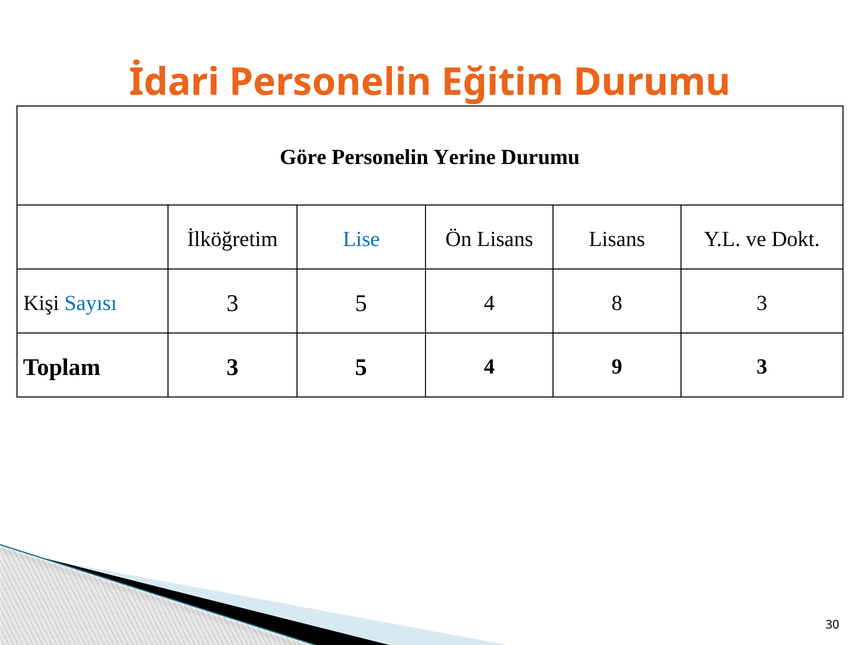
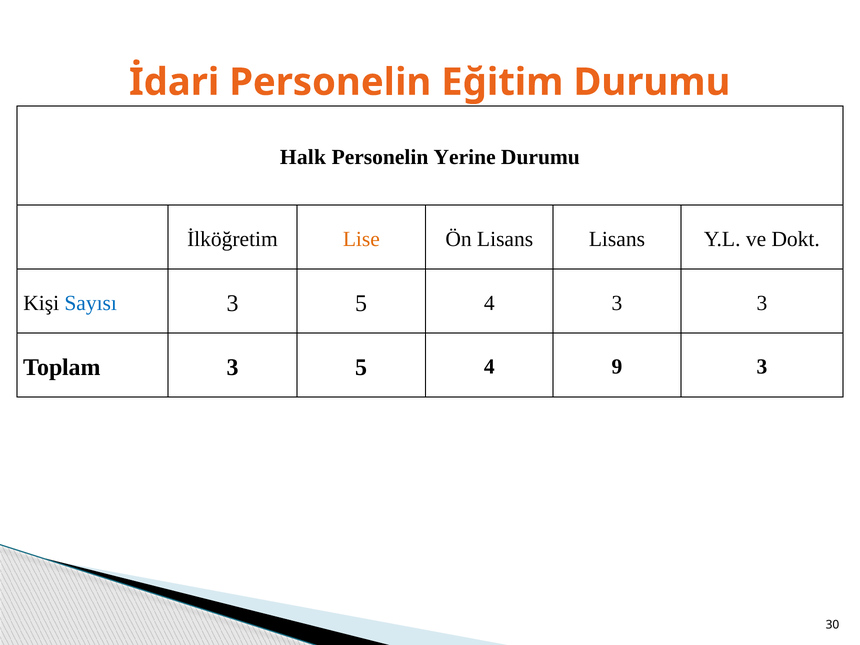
Göre: Göre -> Halk
Lise colour: blue -> orange
4 8: 8 -> 3
